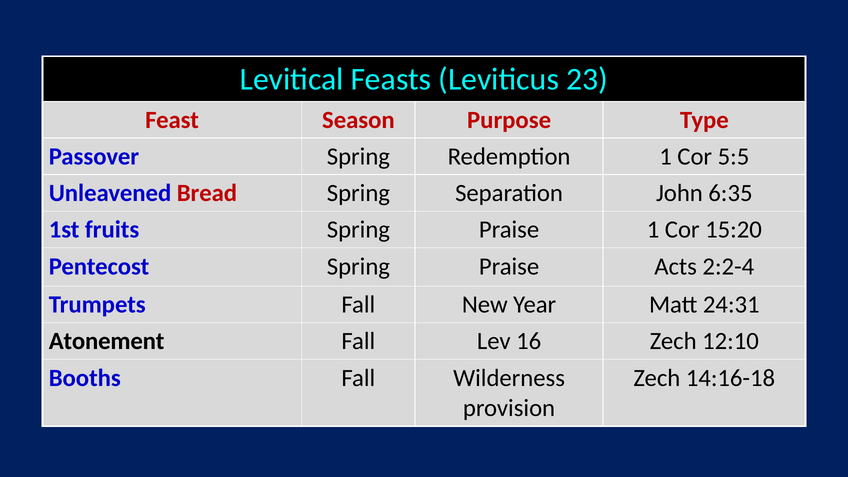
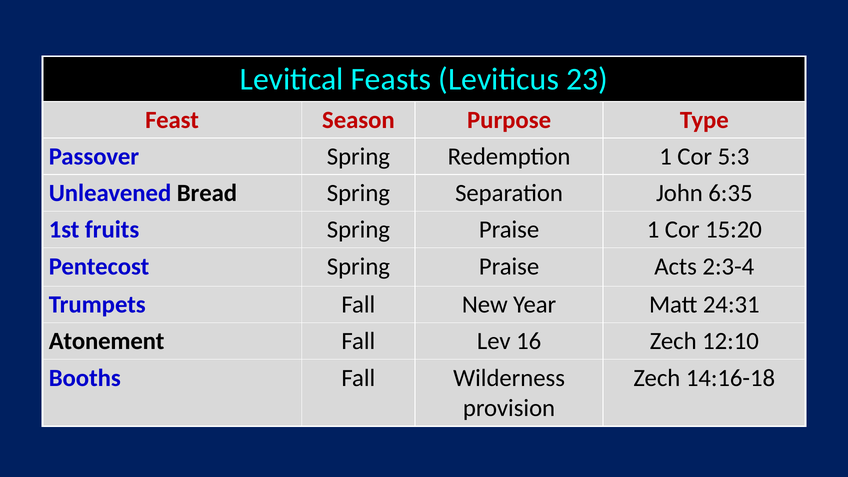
5:5: 5:5 -> 5:3
Bread colour: red -> black
2:2-4: 2:2-4 -> 2:3-4
